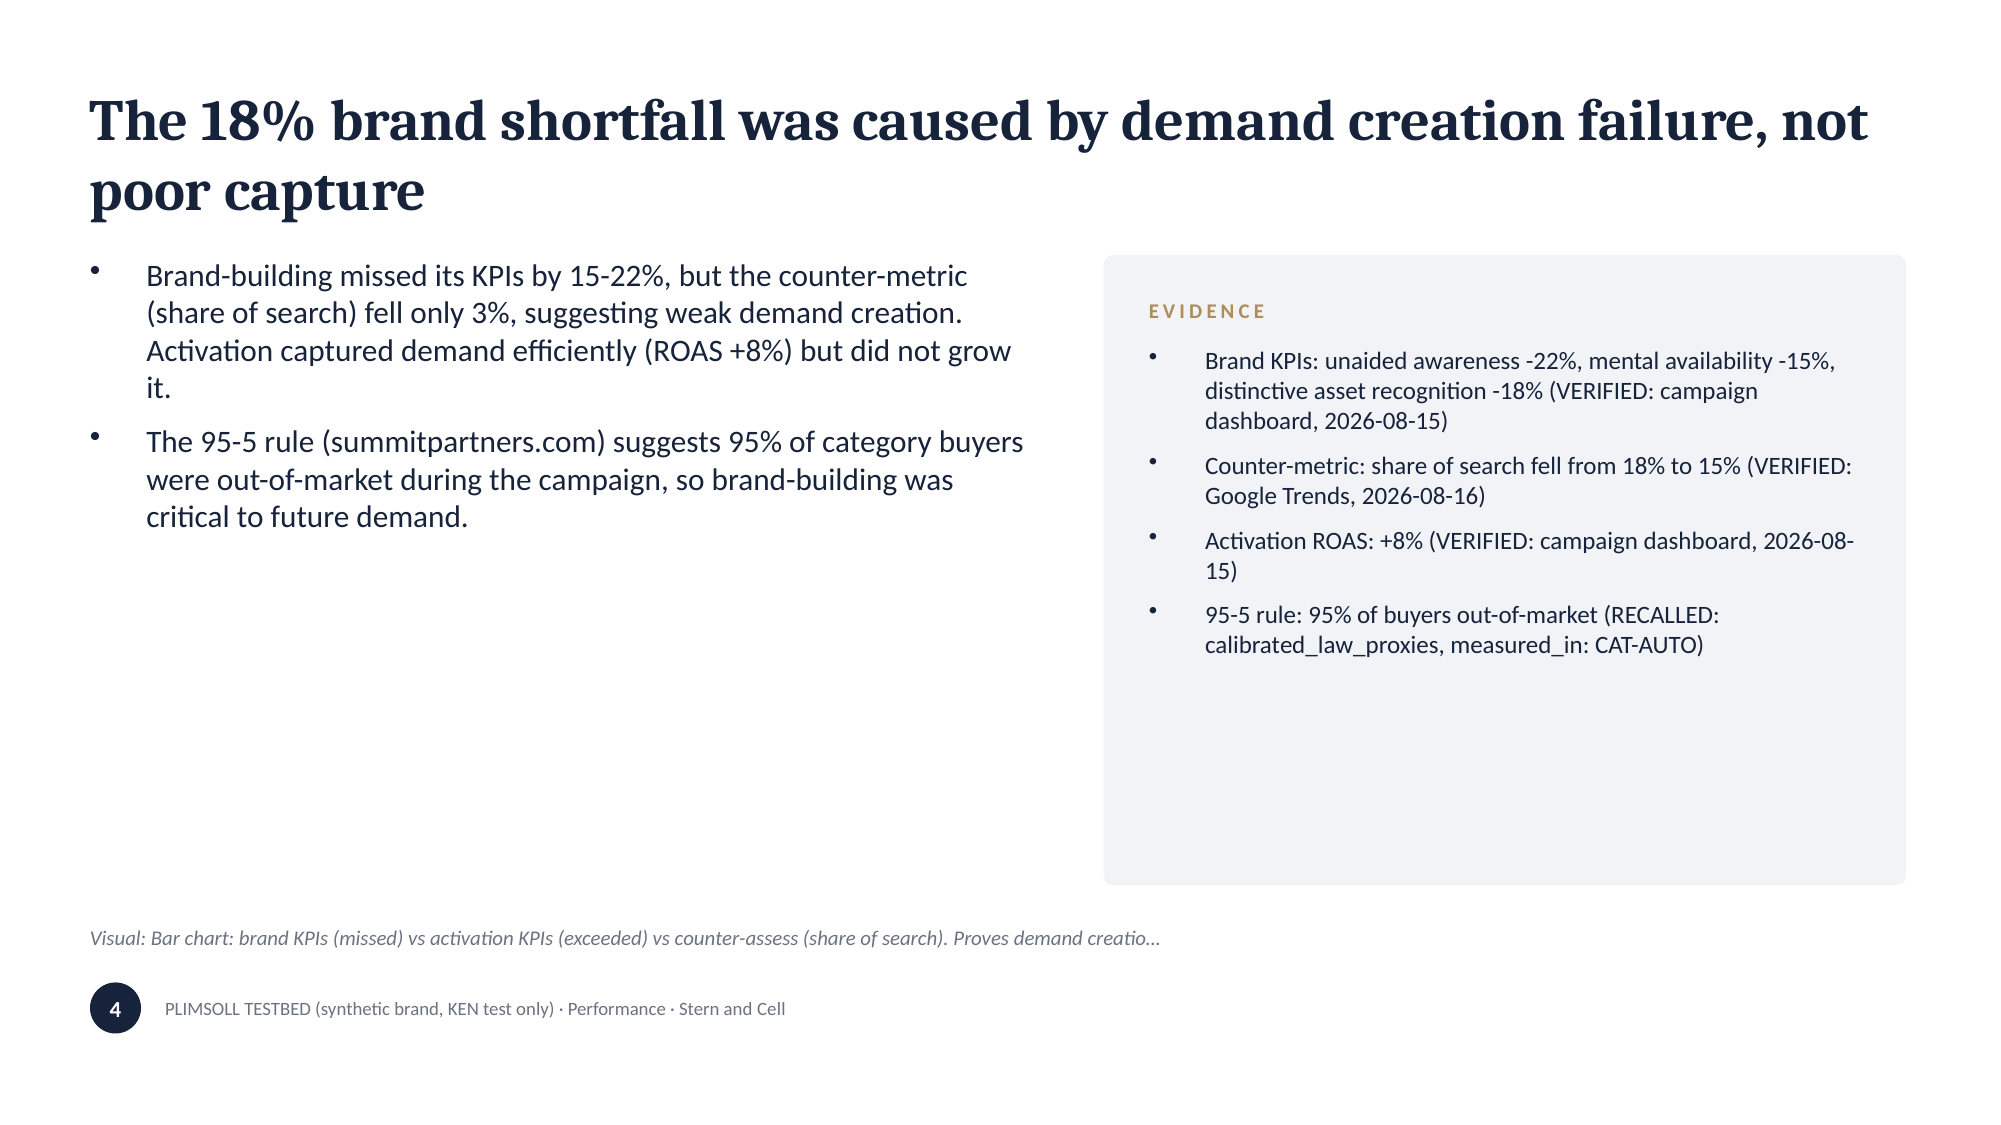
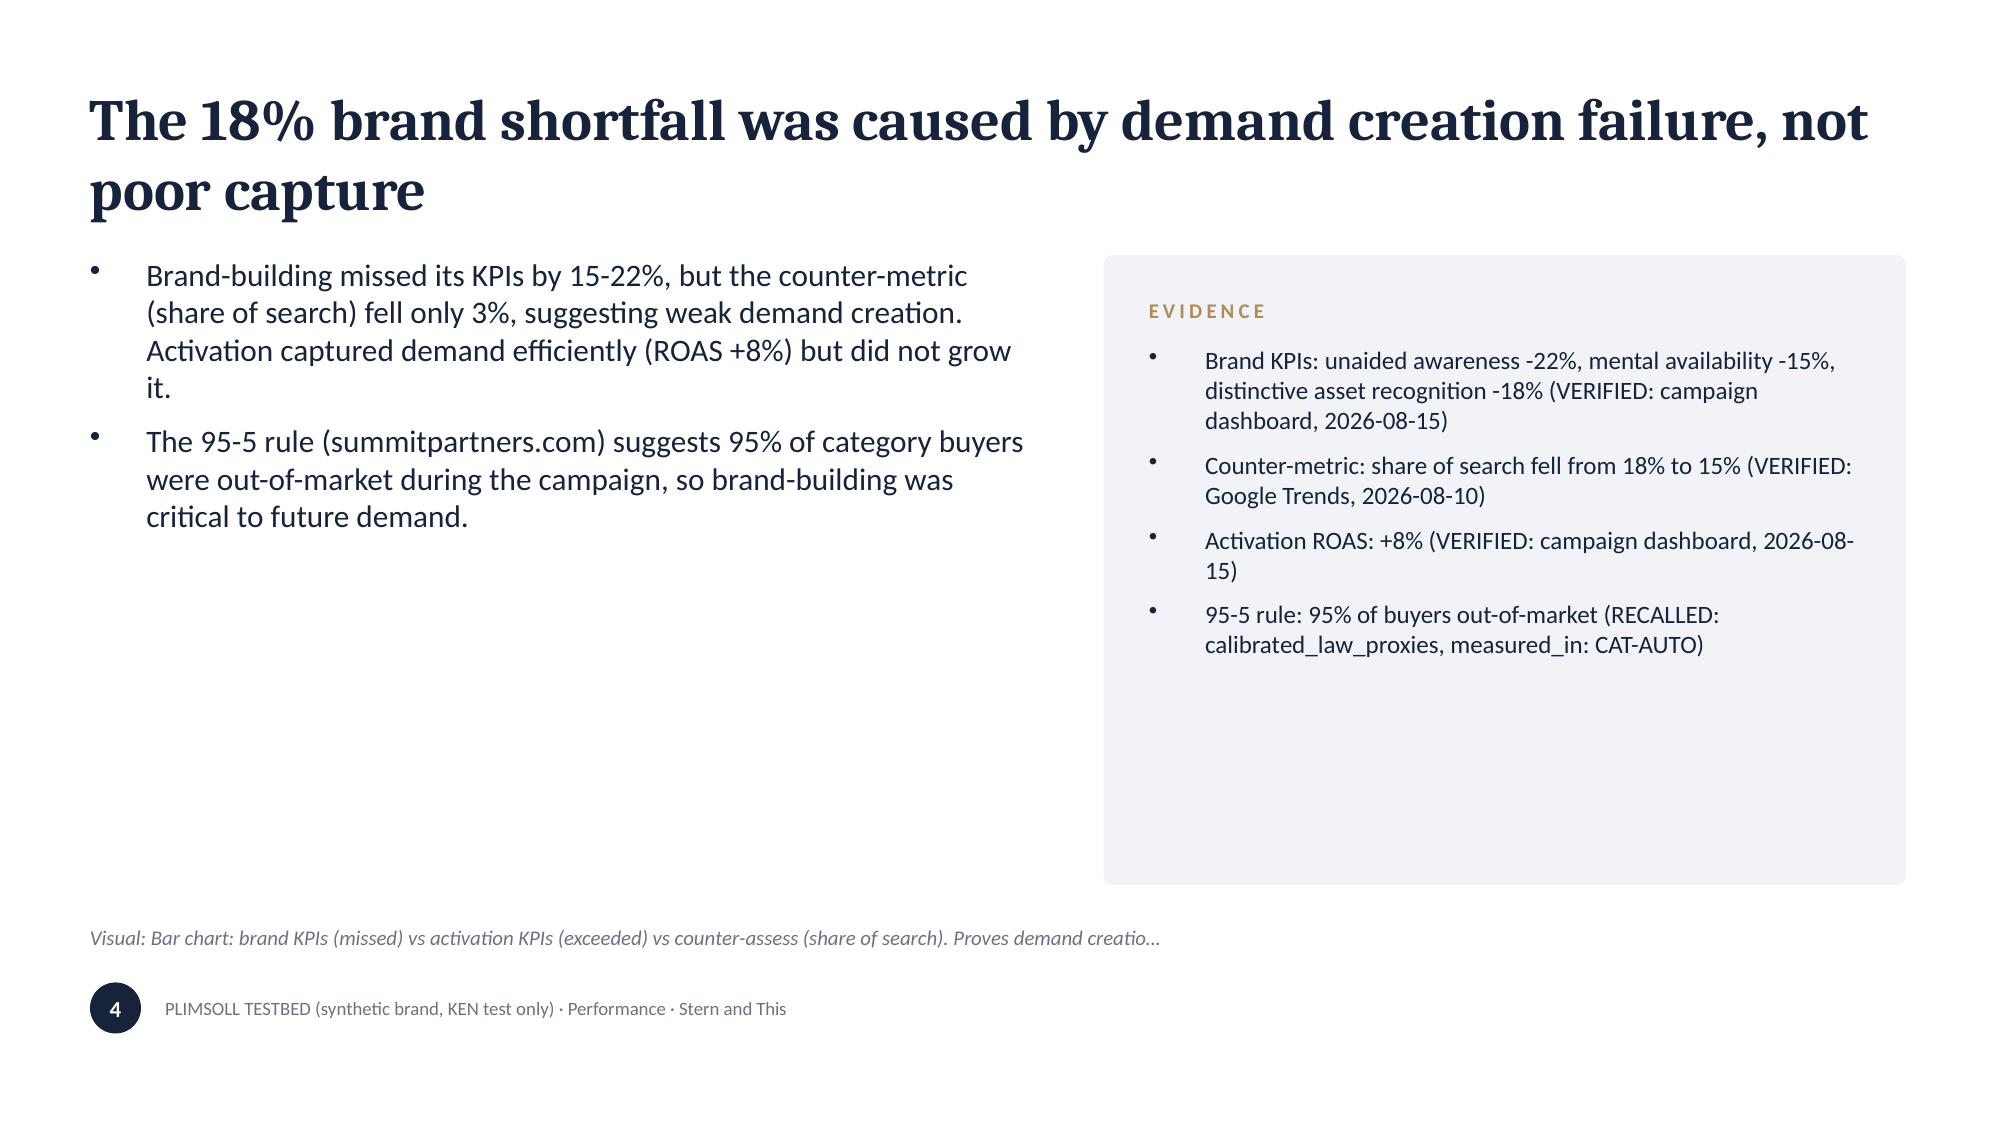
2026-08-16: 2026-08-16 -> 2026-08-10
Cell: Cell -> This
